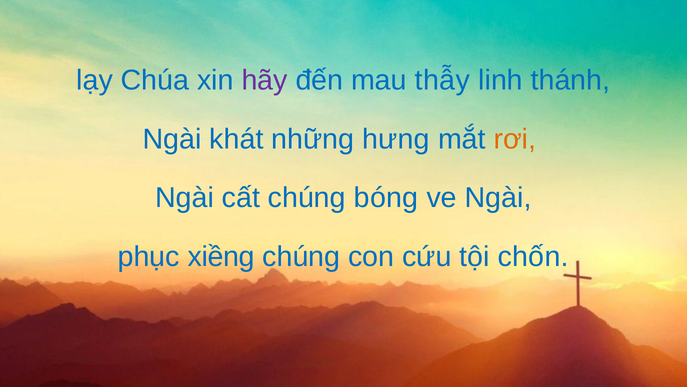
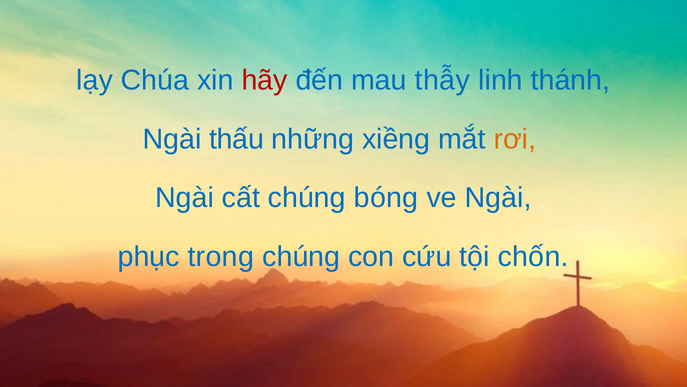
hãy colour: purple -> red
khát: khát -> thấu
hưng: hưng -> xiềng
xiềng: xiềng -> trong
